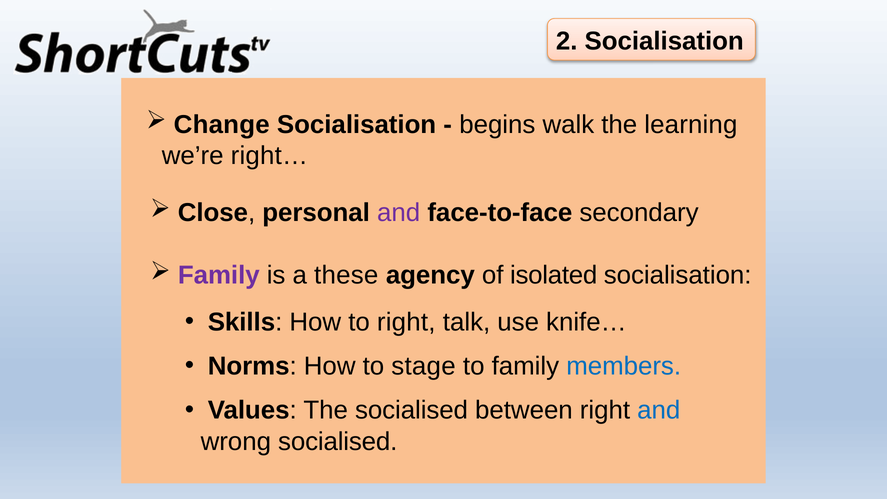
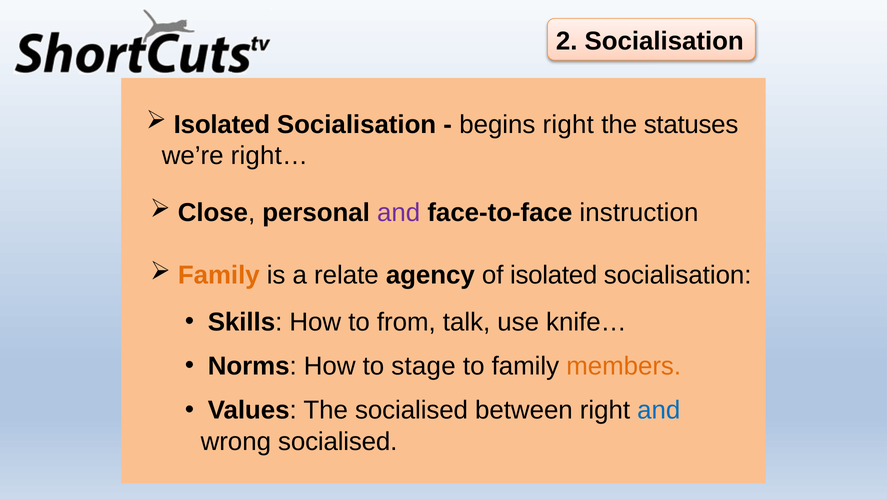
Change at (222, 125): Change -> Isolated
begins walk: walk -> right
learning: learning -> statuses
secondary: secondary -> instruction
Family at (219, 275) colour: purple -> orange
these: these -> relate
to right: right -> from
members colour: blue -> orange
